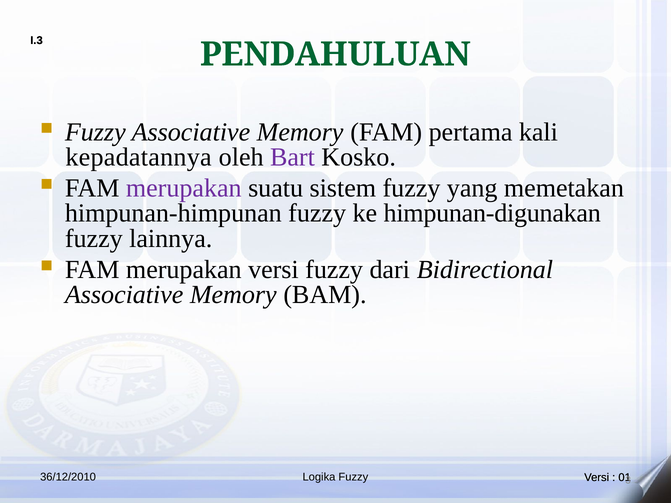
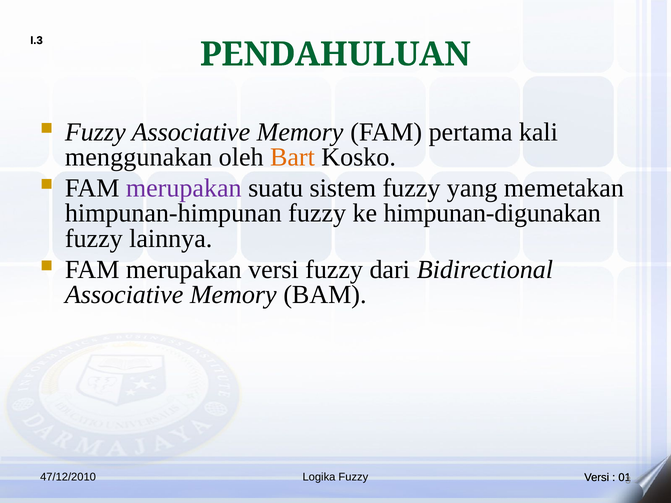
kepadatannya: kepadatannya -> menggunakan
Bart colour: purple -> orange
36/12/2010: 36/12/2010 -> 47/12/2010
